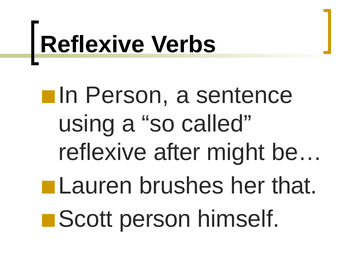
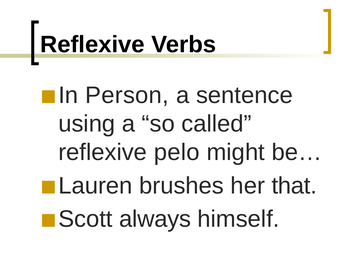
after: after -> pelo
Scott person: person -> always
